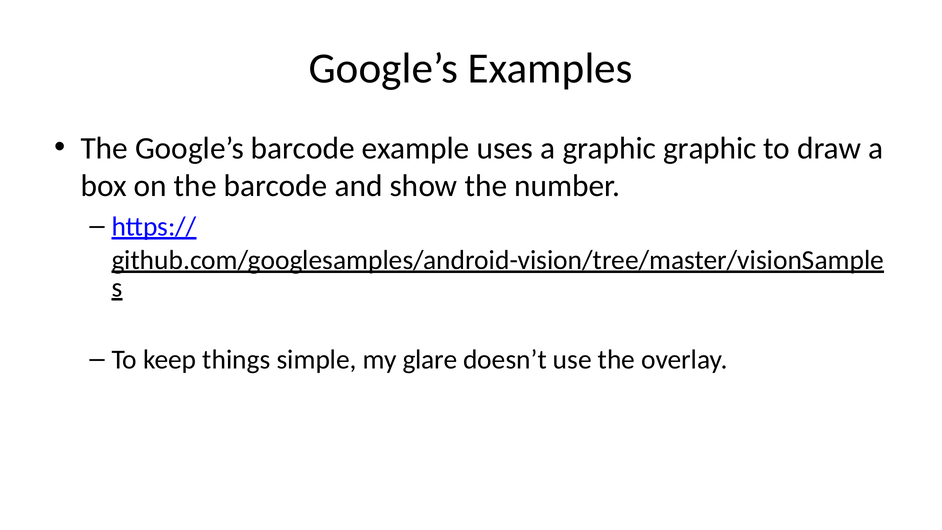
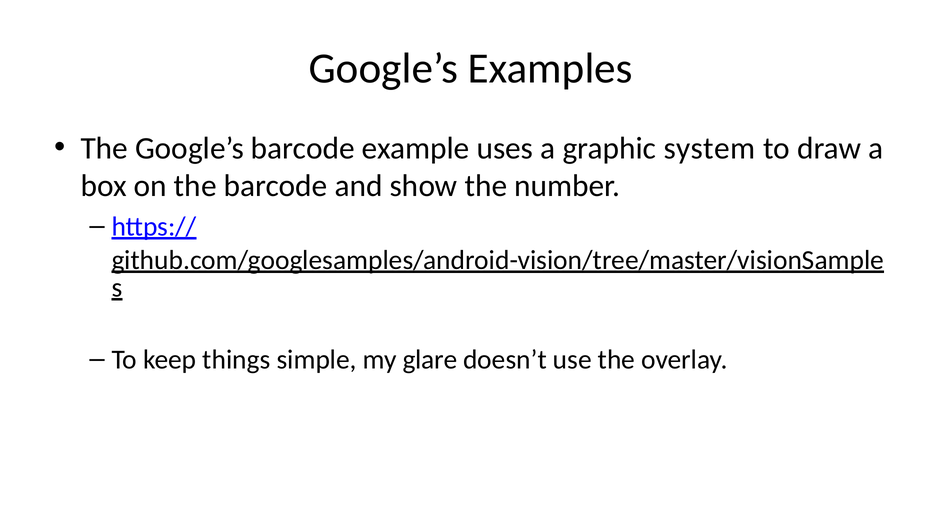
graphic graphic: graphic -> system
